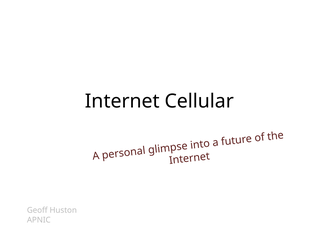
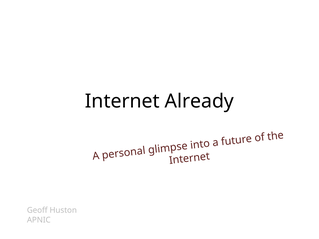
Cellular: Cellular -> Already
